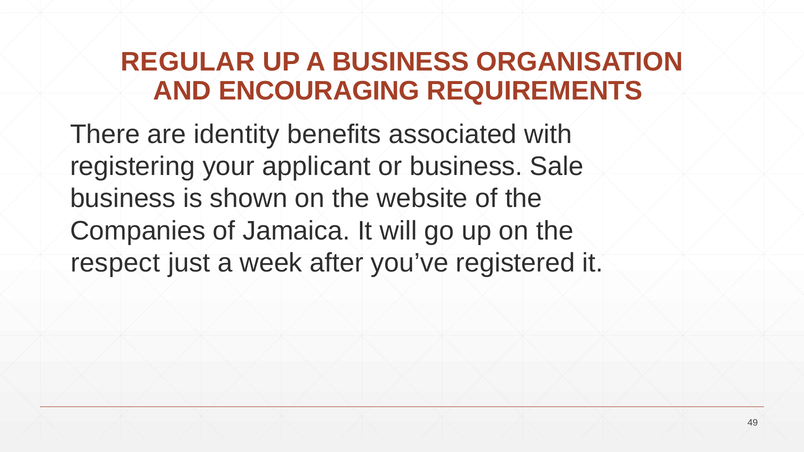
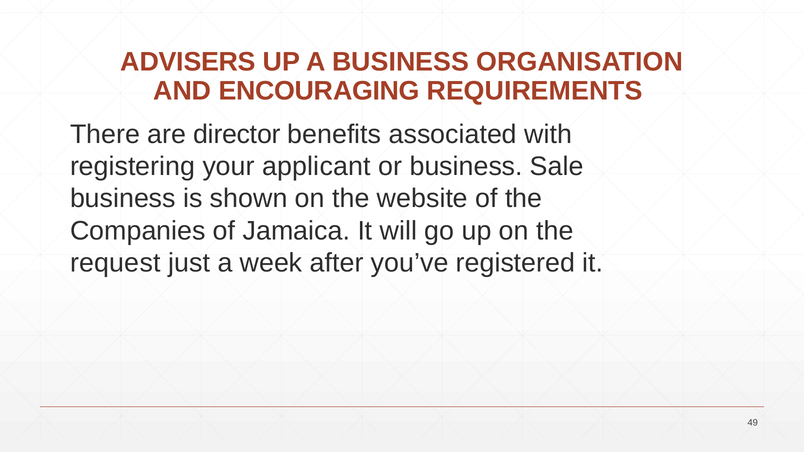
REGULAR: REGULAR -> ADVISERS
identity: identity -> director
respect: respect -> request
